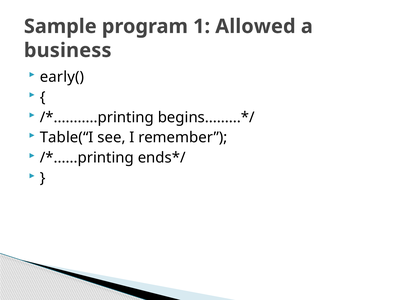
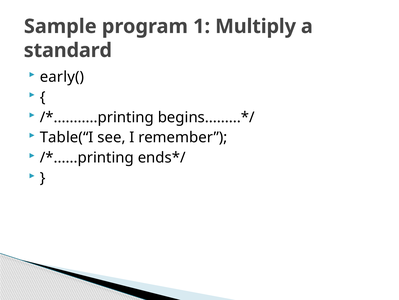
Allowed: Allowed -> Multiply
business: business -> standard
